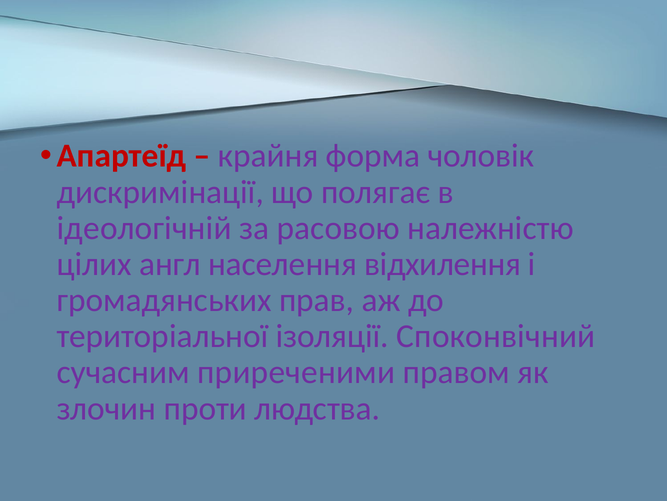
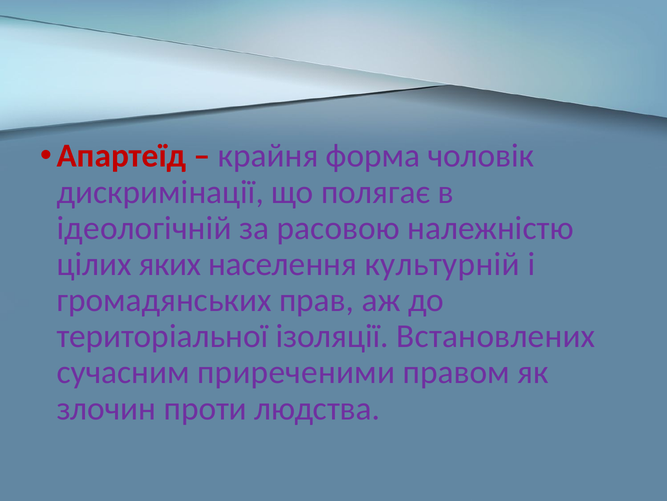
англ: англ -> яких
відхилення: відхилення -> культурній
Споконвічний: Споконвічний -> Встановлених
